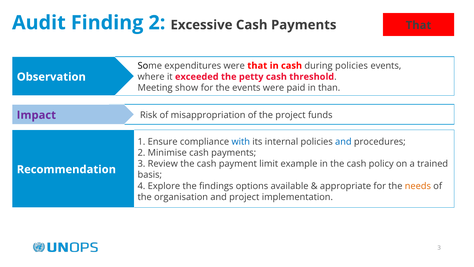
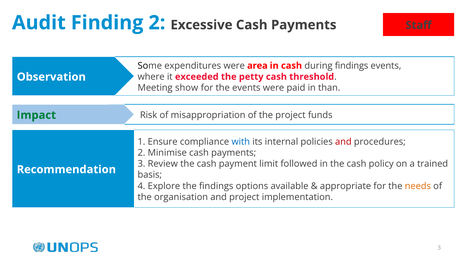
That at (419, 25): That -> Staff
were that: that -> area
during policies: policies -> findings
Impact colour: purple -> green
and at (343, 141) colour: blue -> red
example: example -> followed
